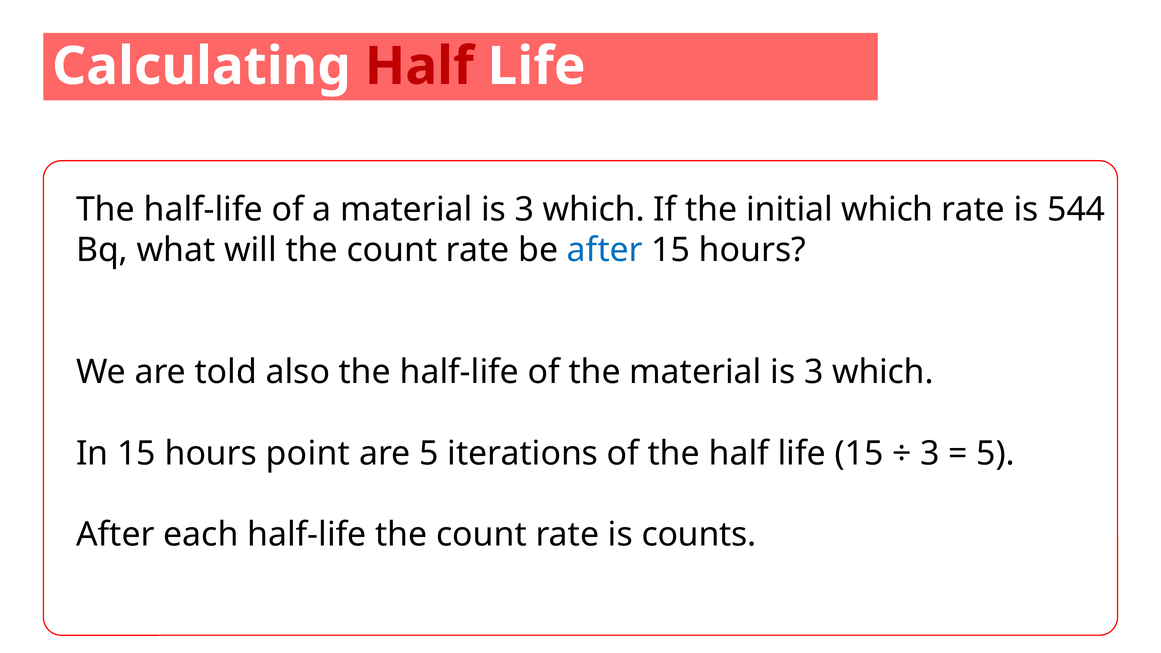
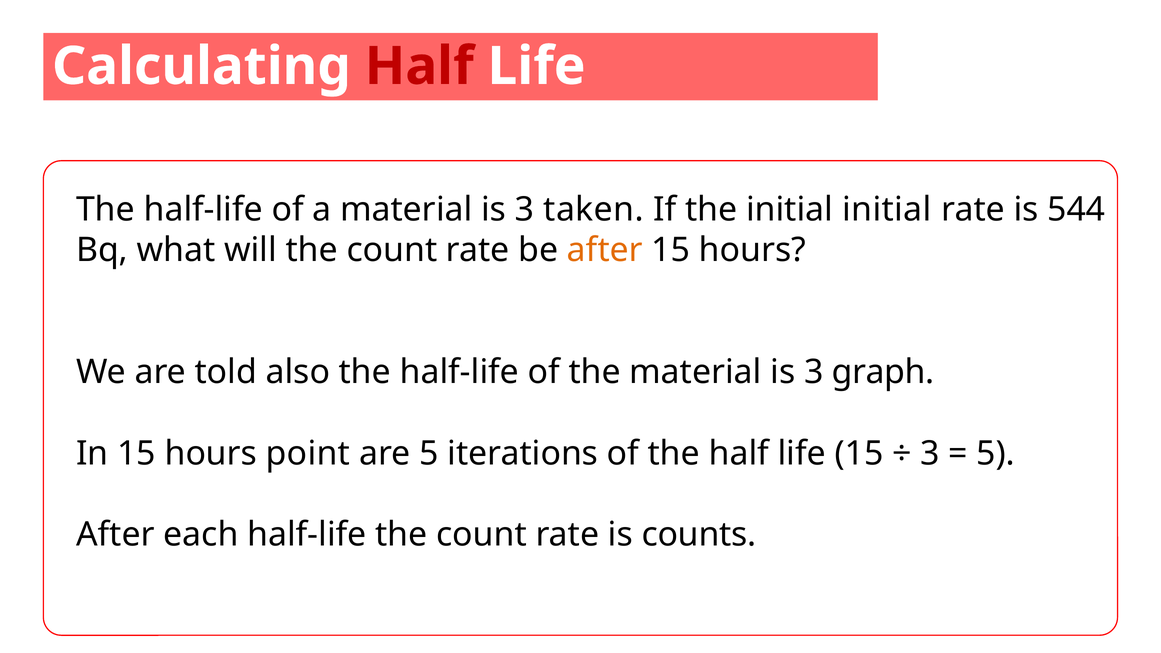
which at (594, 210): which -> taken
initial which: which -> initial
after at (605, 250) colour: blue -> orange
which at (883, 372): which -> graph
